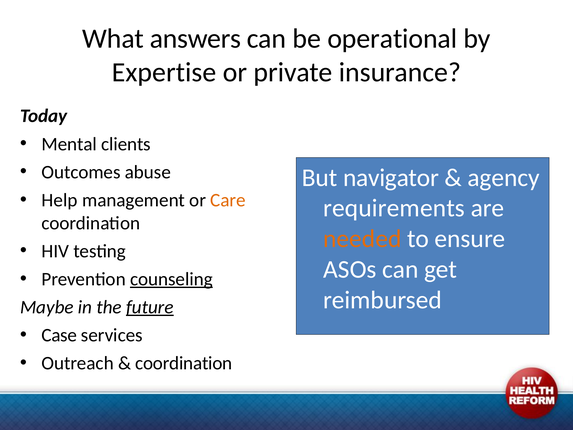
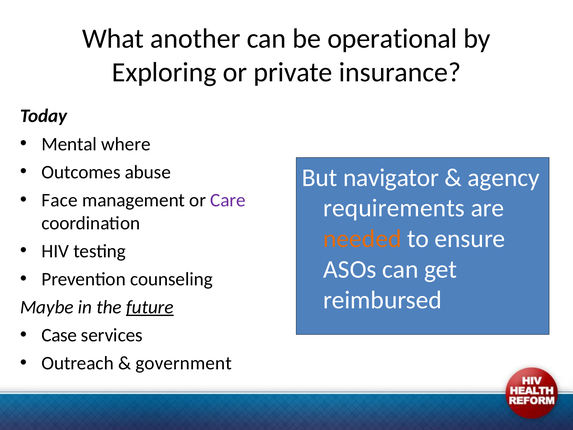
answers: answers -> another
Expertise: Expertise -> Exploring
clients: clients -> where
Help: Help -> Face
Care colour: orange -> purple
counseling underline: present -> none
coordination at (184, 363): coordination -> government
